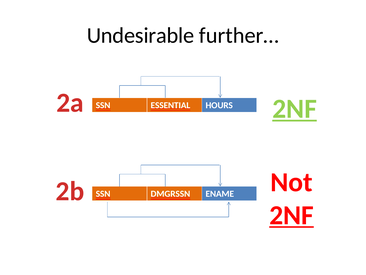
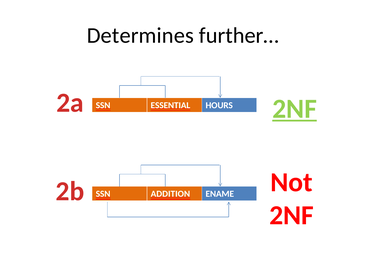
Undesirable: Undesirable -> Determines
DMGRSSN: DMGRSSN -> ADDITION
2NF at (292, 215) underline: present -> none
